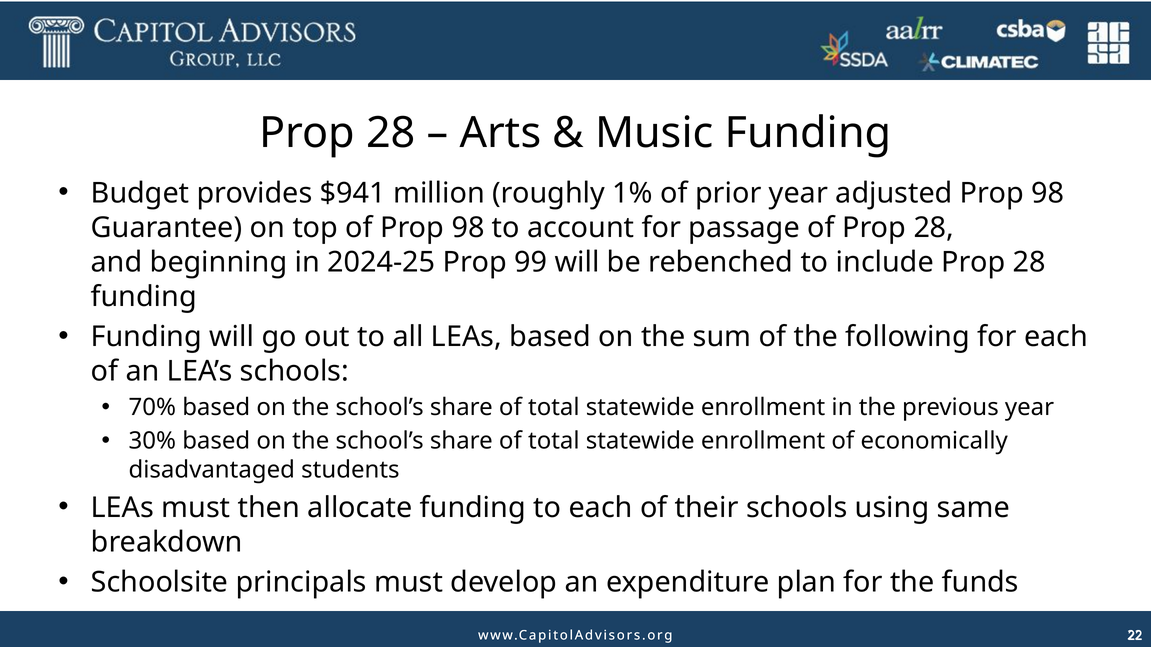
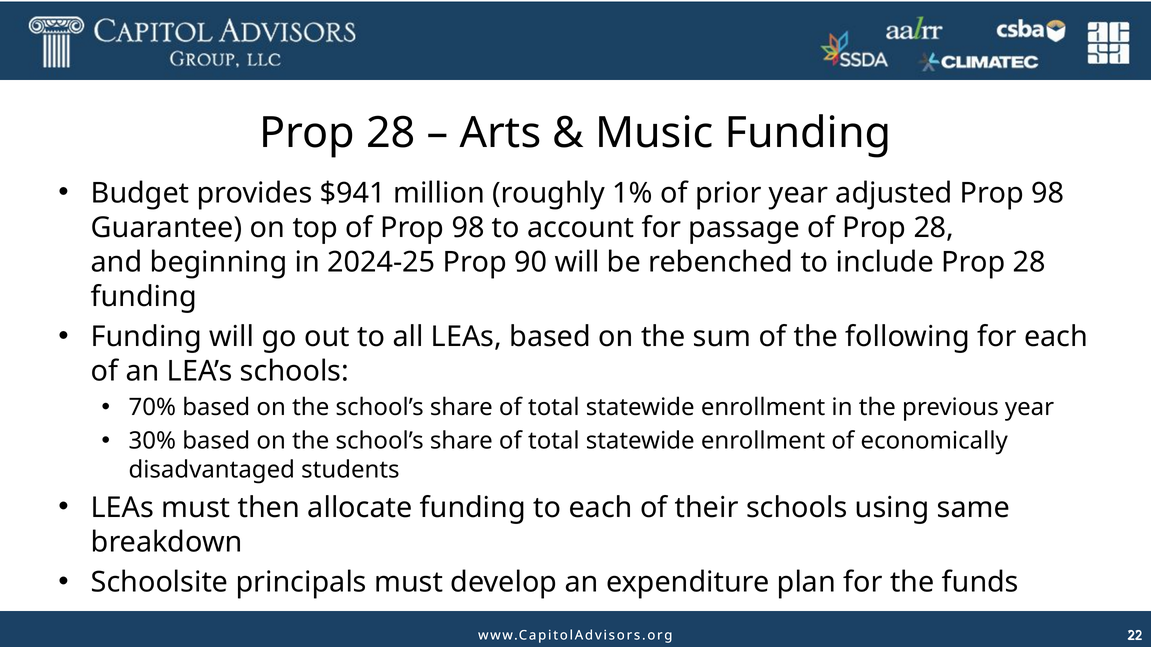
99: 99 -> 90
